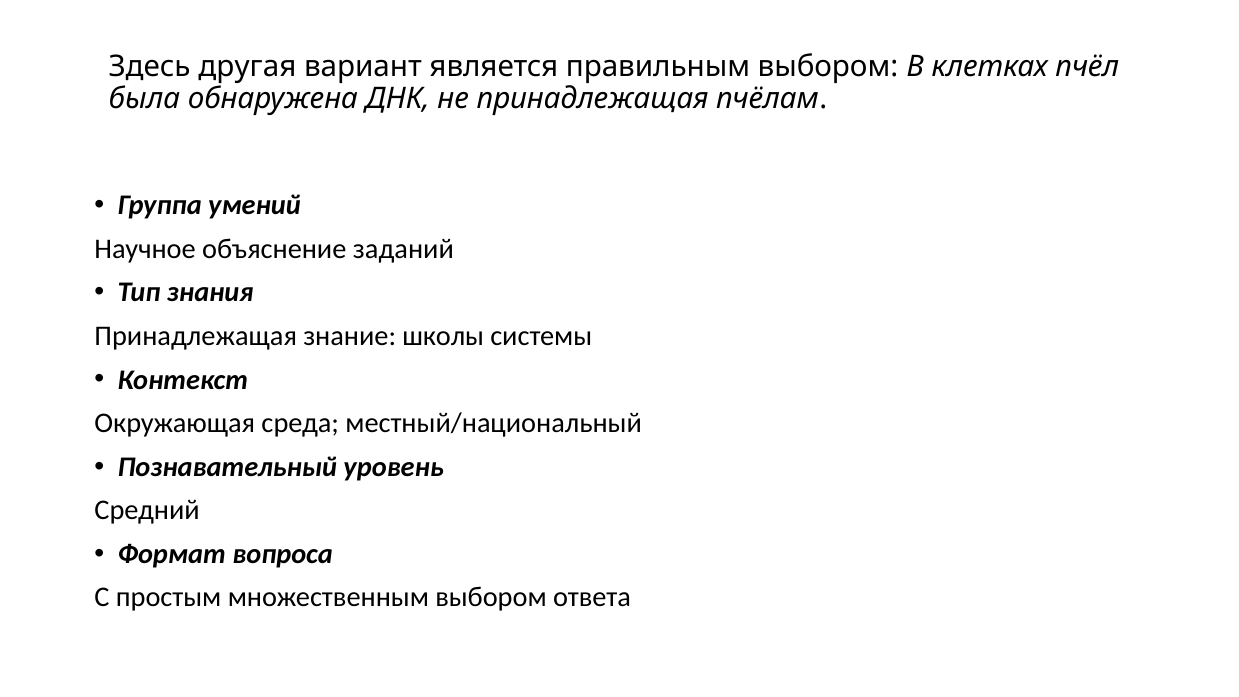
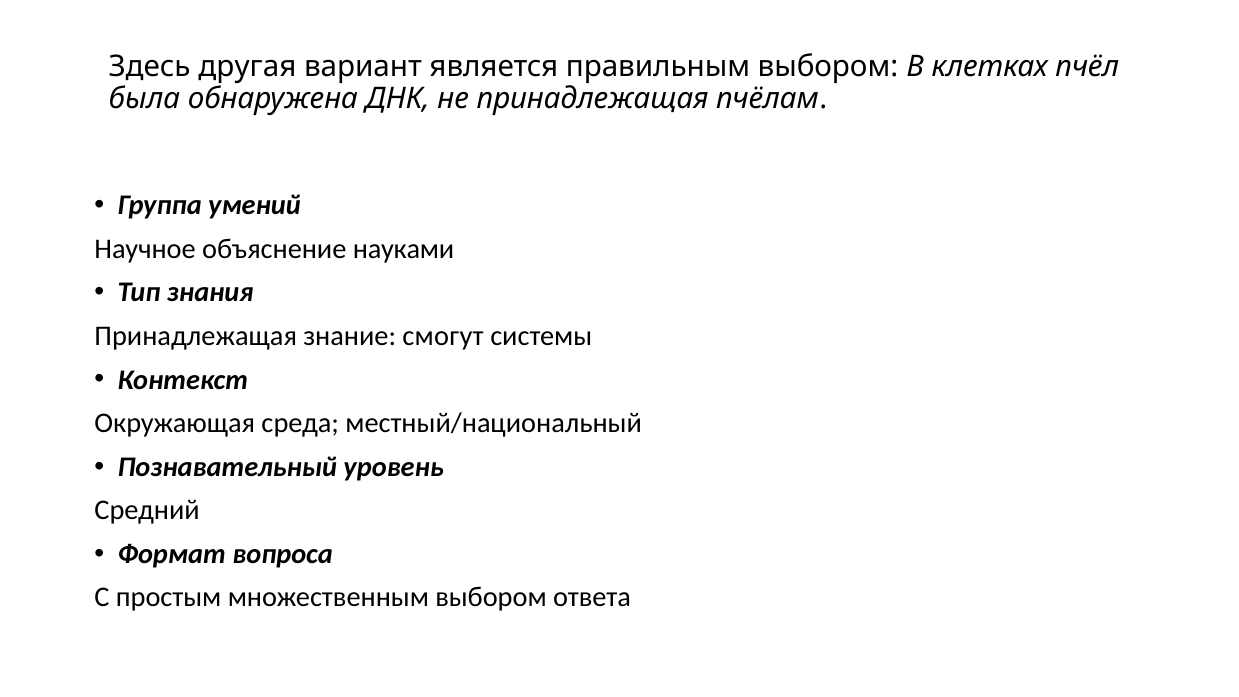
заданий: заданий -> науками
школы: школы -> смогут
